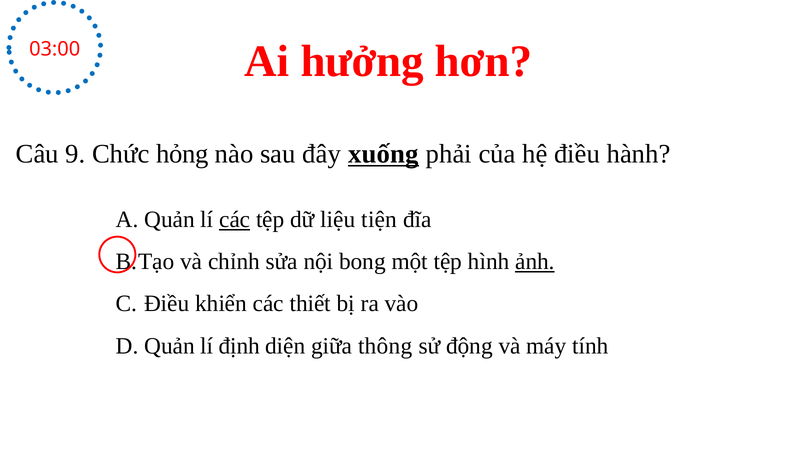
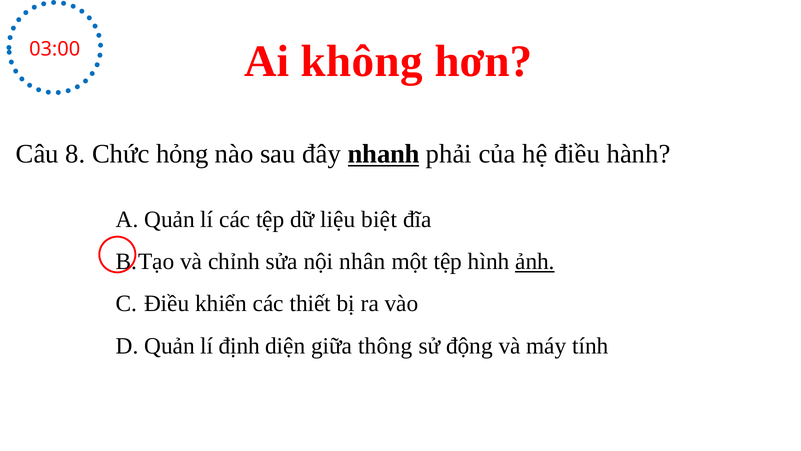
hưởng: hưởng -> không
9: 9 -> 8
xuống: xuống -> nhanh
các at (235, 219) underline: present -> none
tiện: tiện -> biệt
bong: bong -> nhân
